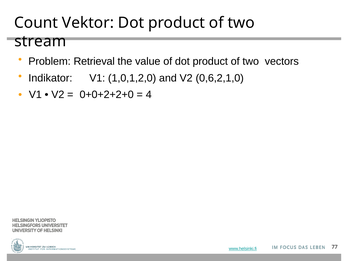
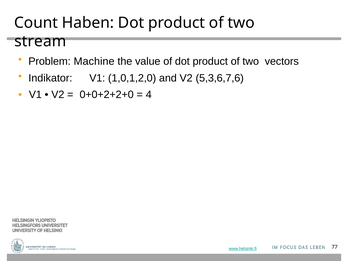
Vektor: Vektor -> Haben
Retrieval: Retrieval -> Machine
0,6,2,1,0: 0,6,2,1,0 -> 5,3,6,7,6
